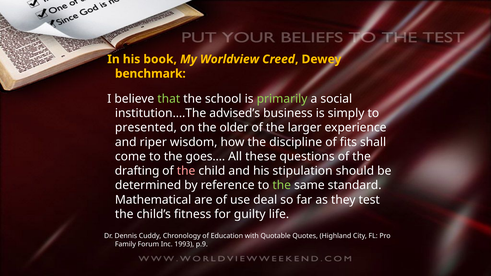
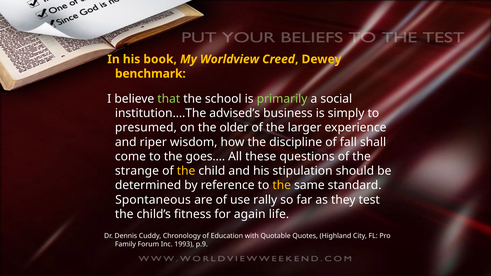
presented: presented -> presumed
fits: fits -> fall
drafting: drafting -> strange
the at (186, 171) colour: pink -> yellow
the at (282, 185) colour: light green -> yellow
Mathematical: Mathematical -> Spontaneous
deal: deal -> rally
guilty: guilty -> again
